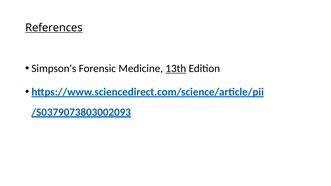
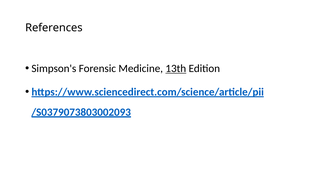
References underline: present -> none
